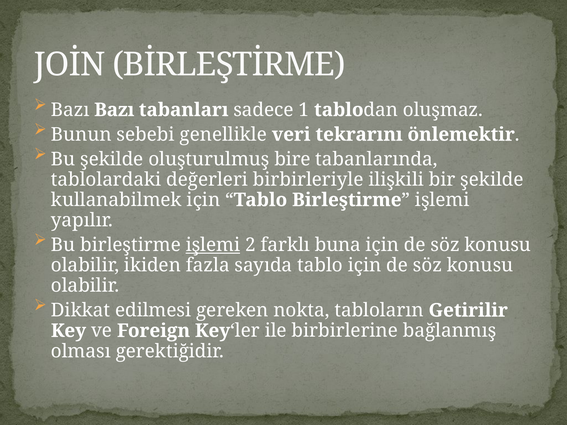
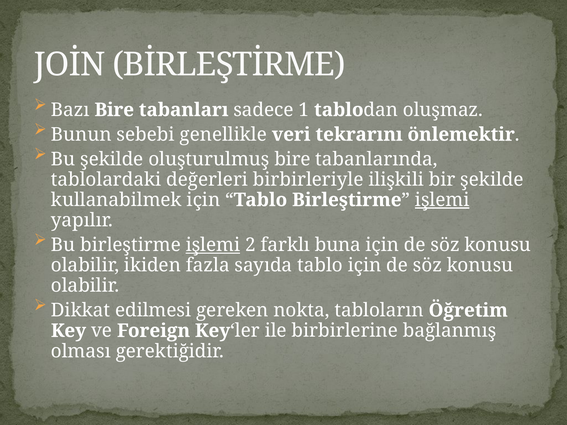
Bazı Bazı: Bazı -> Bire
işlemi at (442, 200) underline: none -> present
Getirilir: Getirilir -> Öğretim
